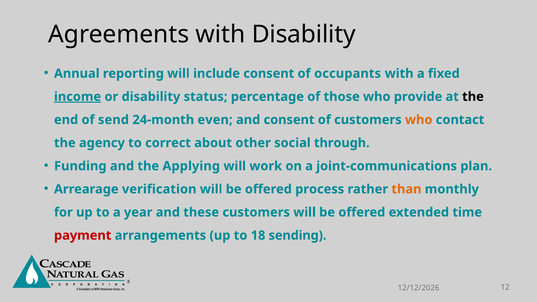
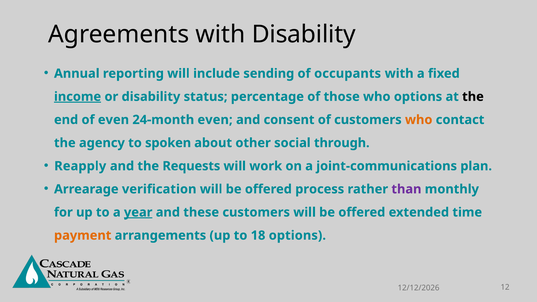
include consent: consent -> sending
who provide: provide -> options
of send: send -> even
correct: correct -> spoken
Funding: Funding -> Reapply
Applying: Applying -> Requests
than colour: orange -> purple
year underline: none -> present
payment colour: red -> orange
18 sending: sending -> options
